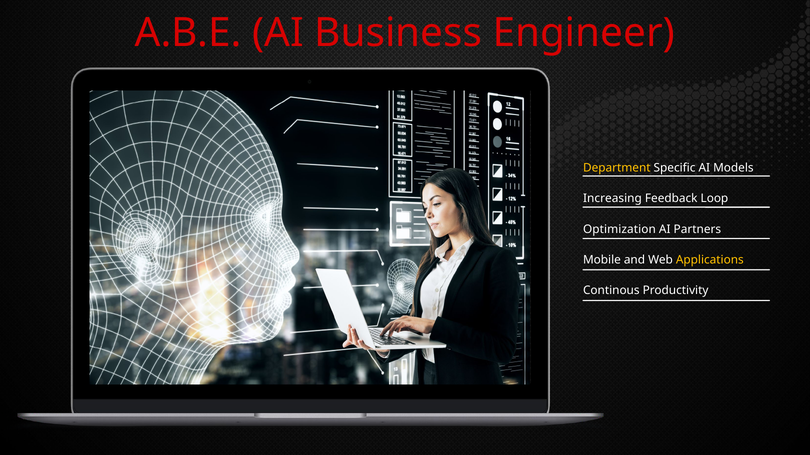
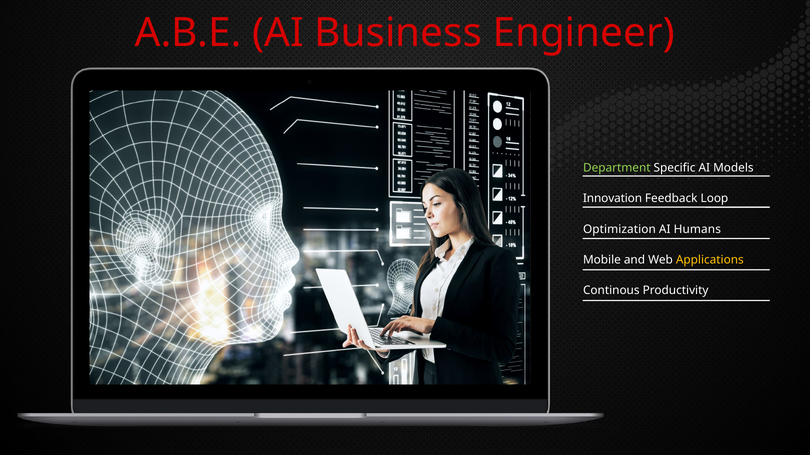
Department colour: yellow -> light green
Increasing: Increasing -> Innovation
Partners: Partners -> Humans
